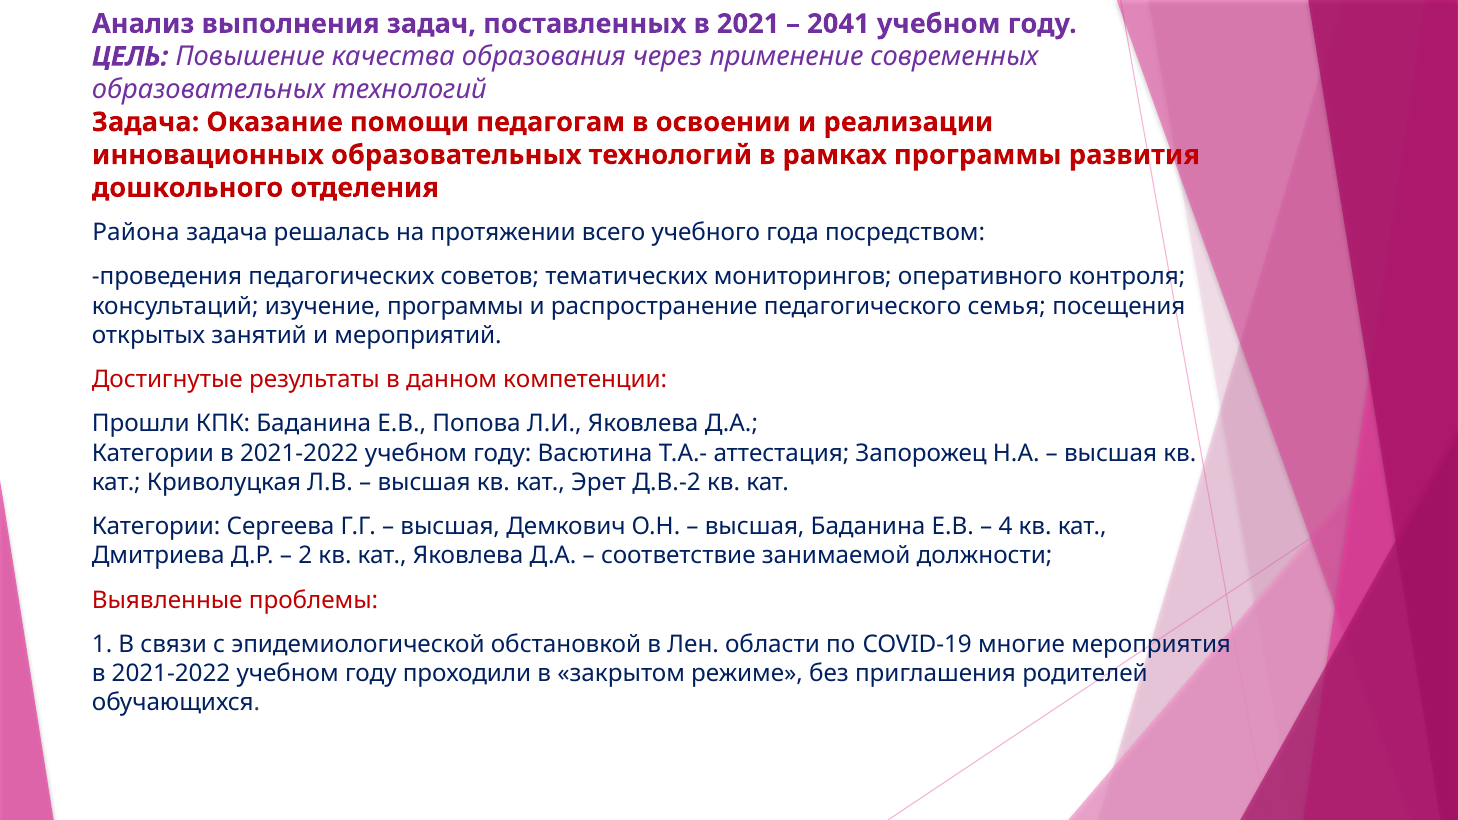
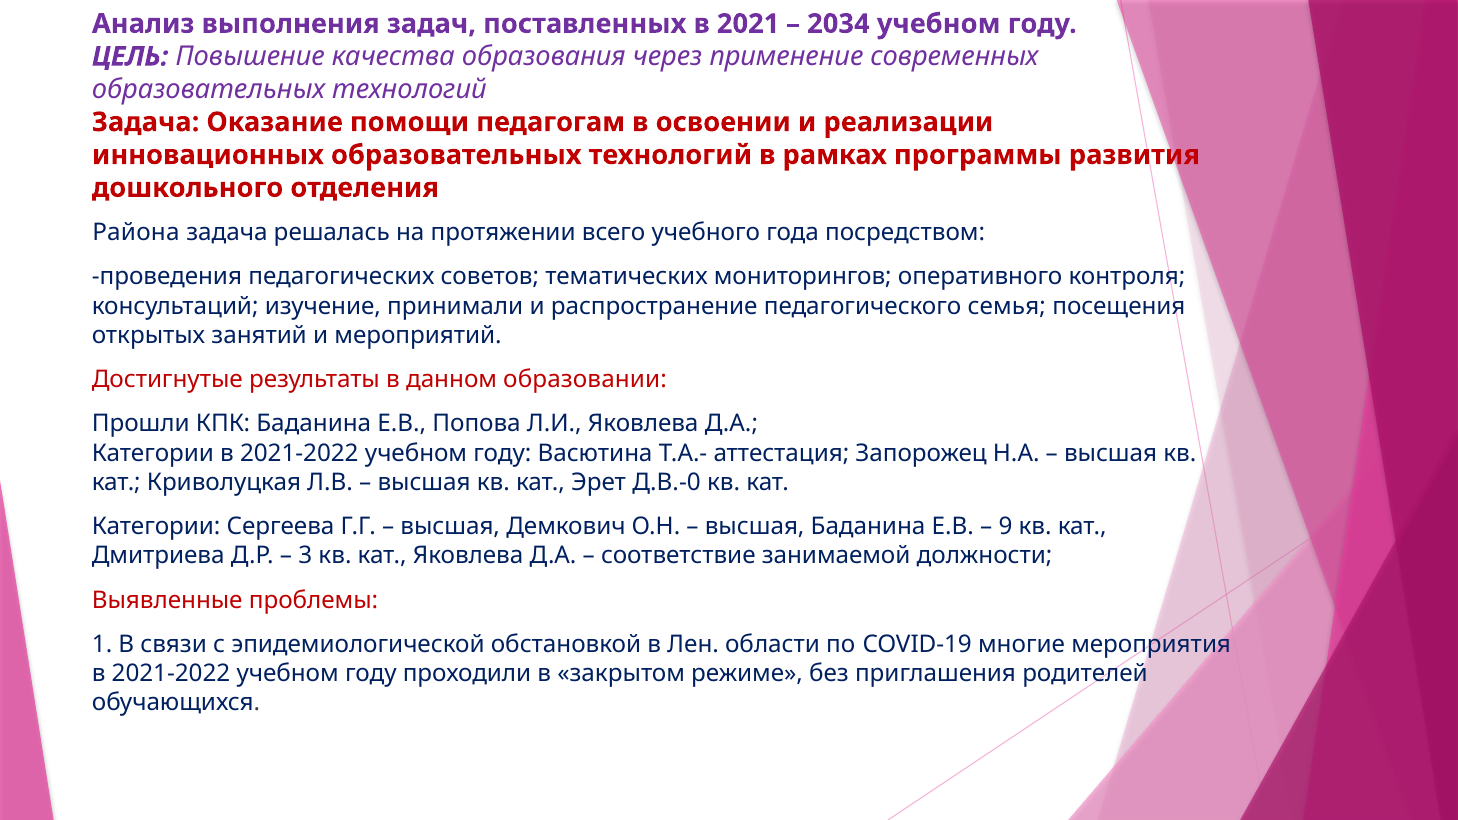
2041: 2041 -> 2034
изучение программы: программы -> принимали
компетенции: компетенции -> образовании
Д.В.-2: Д.В.-2 -> Д.В.-0
4: 4 -> 9
2: 2 -> 3
